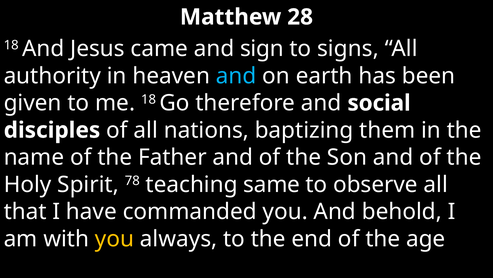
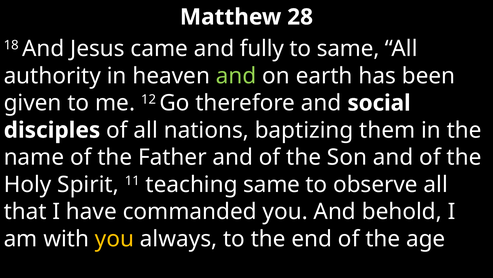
sign: sign -> fully
to signs: signs -> same
and at (236, 76) colour: light blue -> light green
me 18: 18 -> 12
78: 78 -> 11
